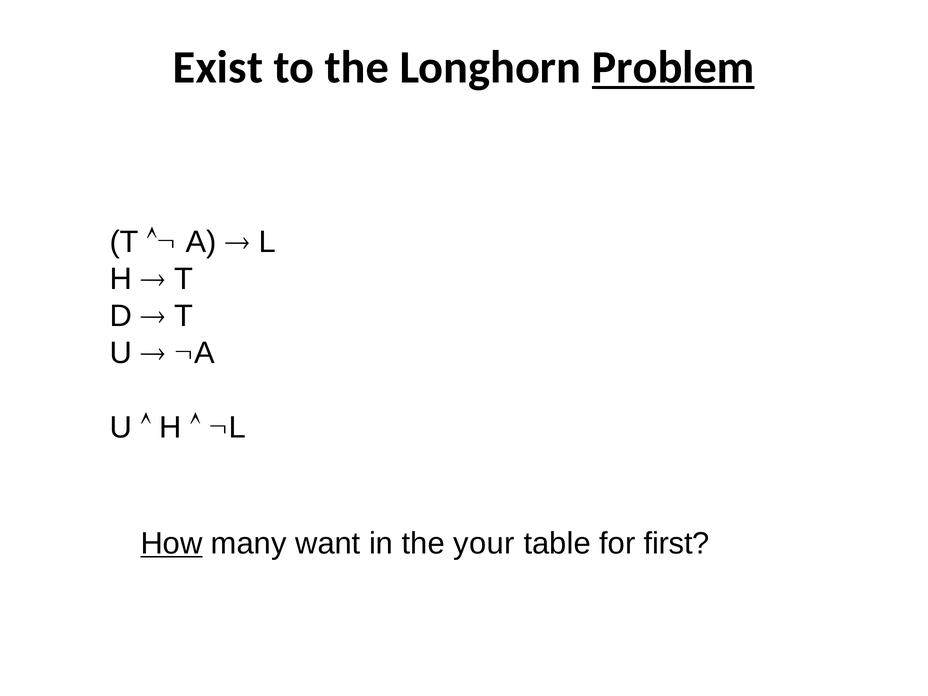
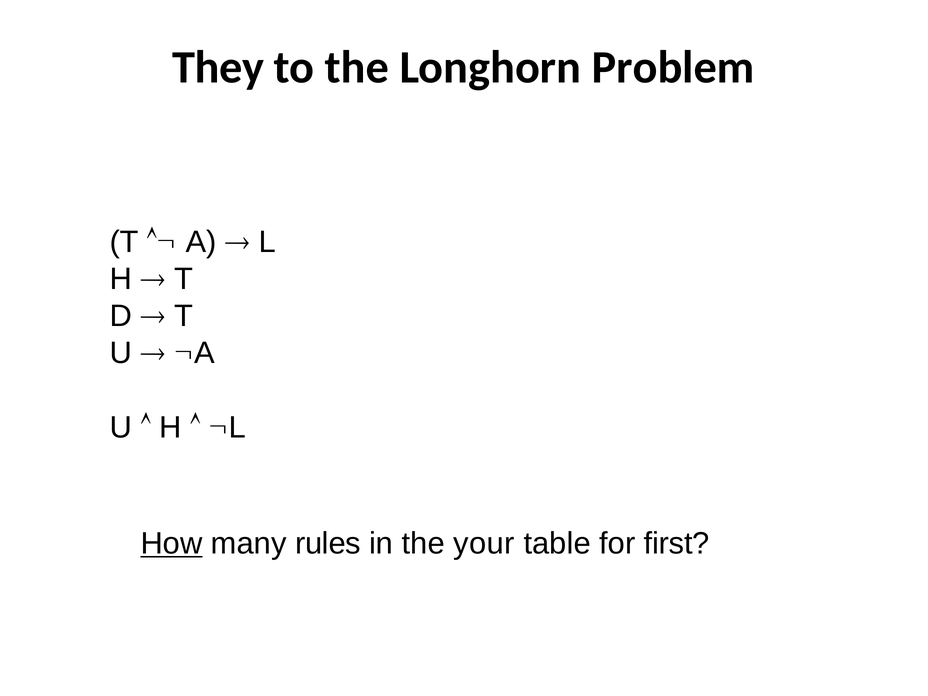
Exist: Exist -> They
Problem underline: present -> none
want: want -> rules
